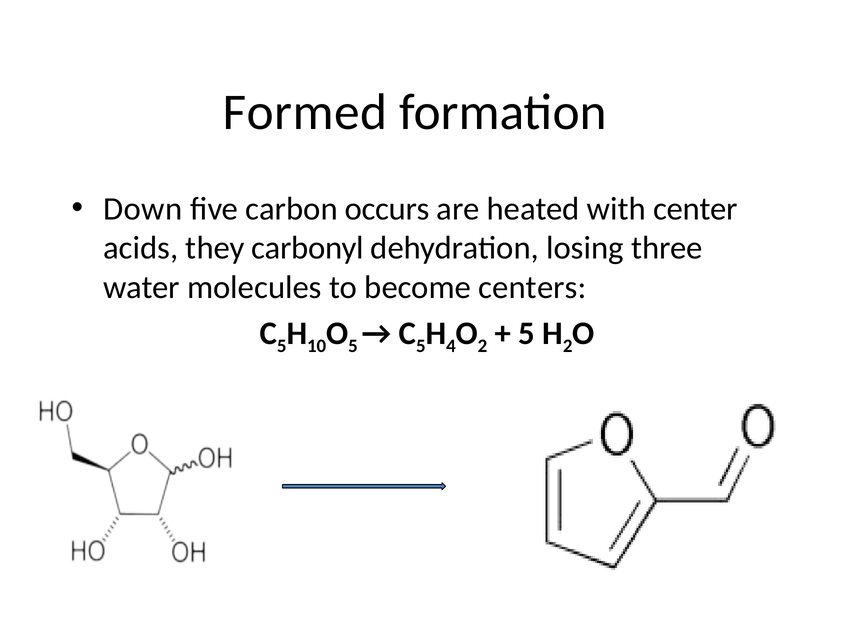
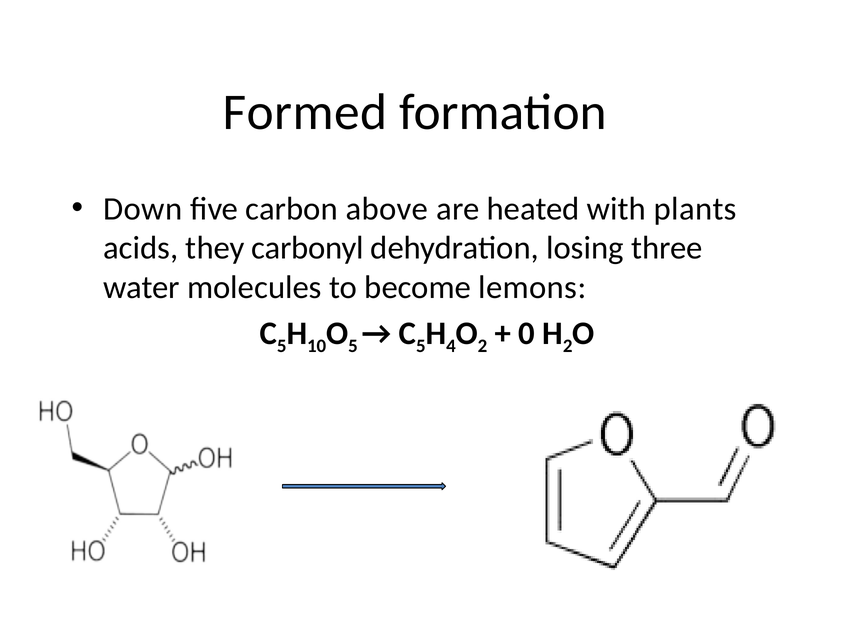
occurs: occurs -> above
center: center -> plants
centers: centers -> lemons
5 at (527, 333): 5 -> 0
